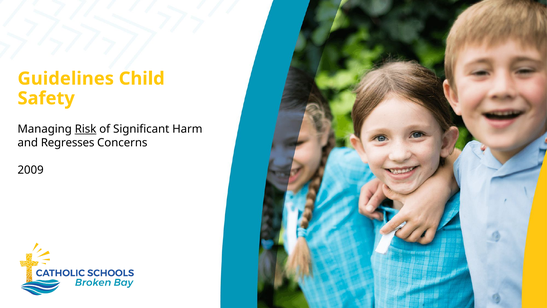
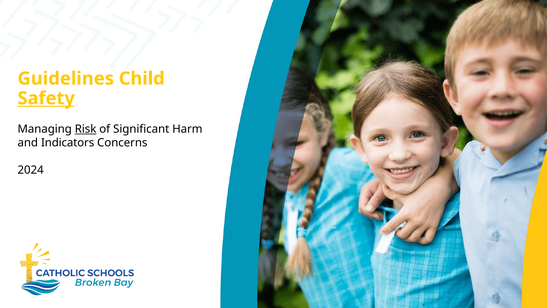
Safety underline: none -> present
Regresses: Regresses -> Indicators
2009: 2009 -> 2024
